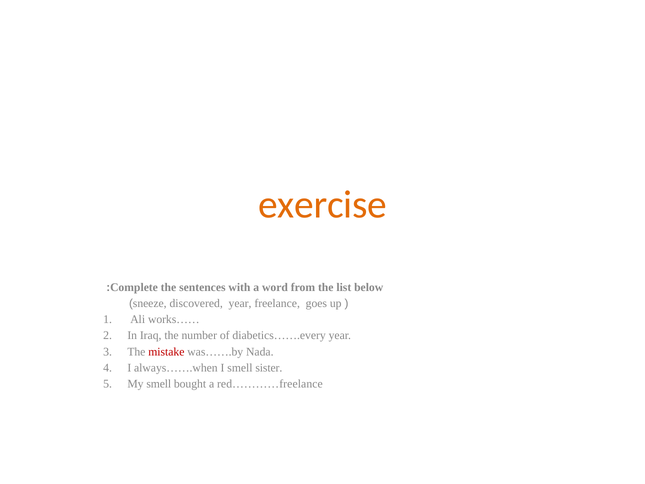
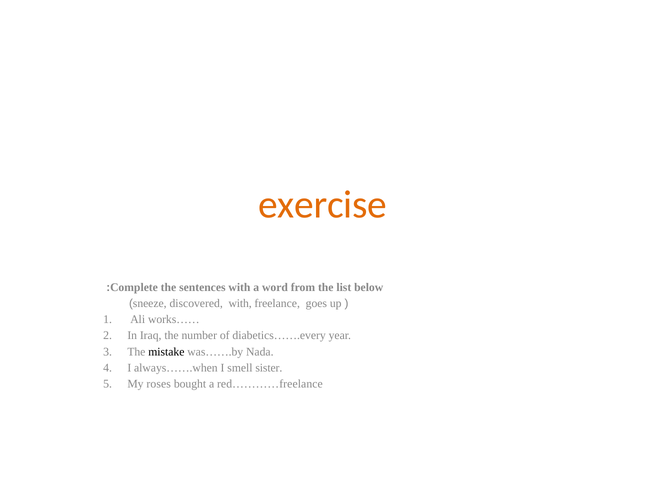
discovered year: year -> with
mistake colour: red -> black
My smell: smell -> roses
